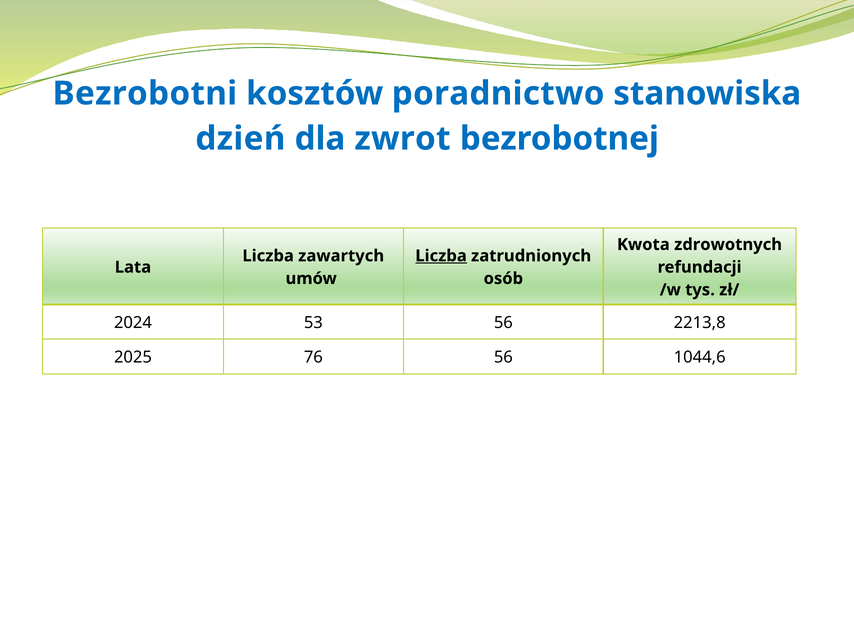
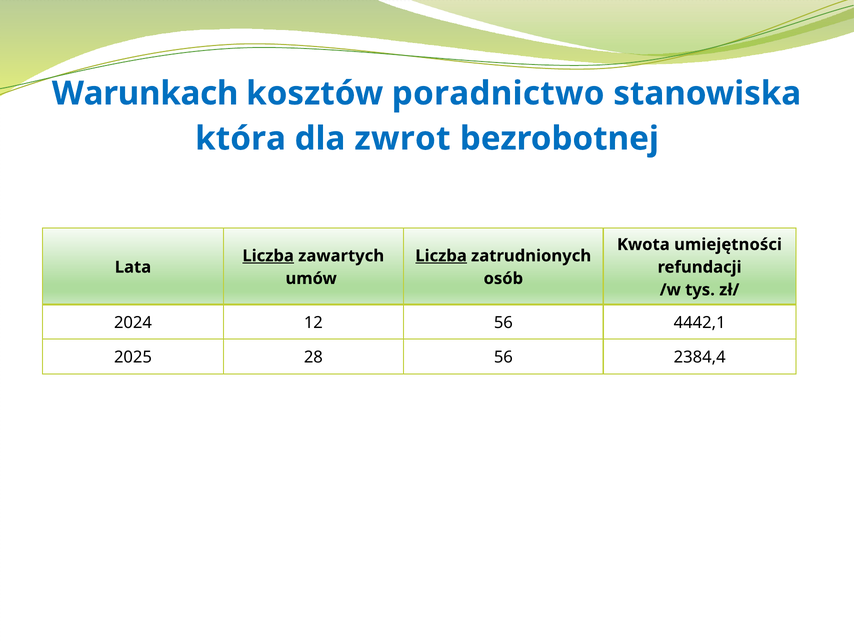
Bezrobotni: Bezrobotni -> Warunkach
dzień: dzień -> która
zdrowotnych: zdrowotnych -> umiejętności
Liczba at (268, 256) underline: none -> present
53: 53 -> 12
2213,8: 2213,8 -> 4442,1
76: 76 -> 28
1044,6: 1044,6 -> 2384,4
